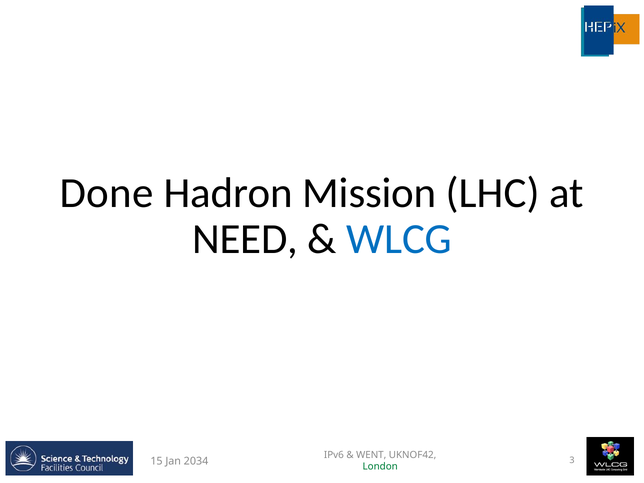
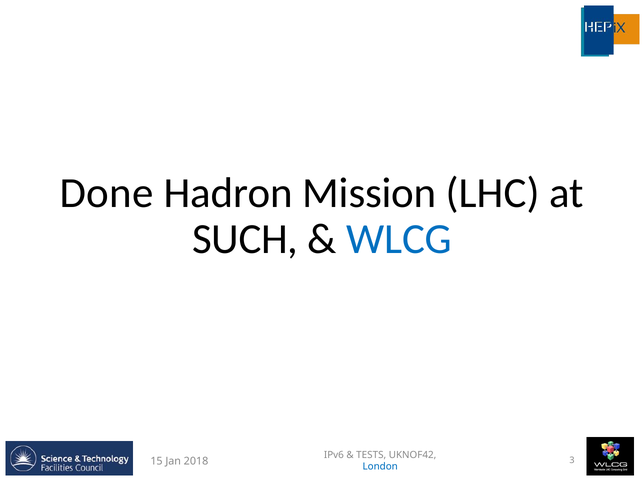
NEED: NEED -> SUCH
WENT: WENT -> TESTS
2034: 2034 -> 2018
London colour: green -> blue
